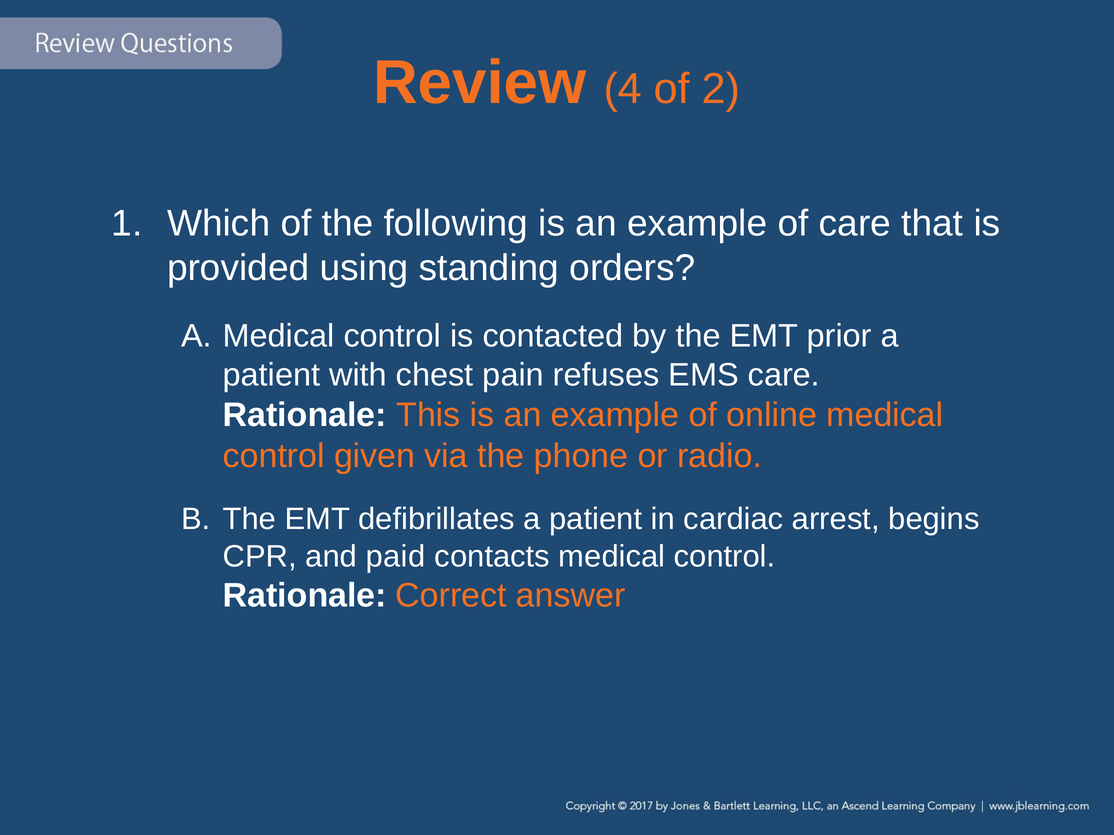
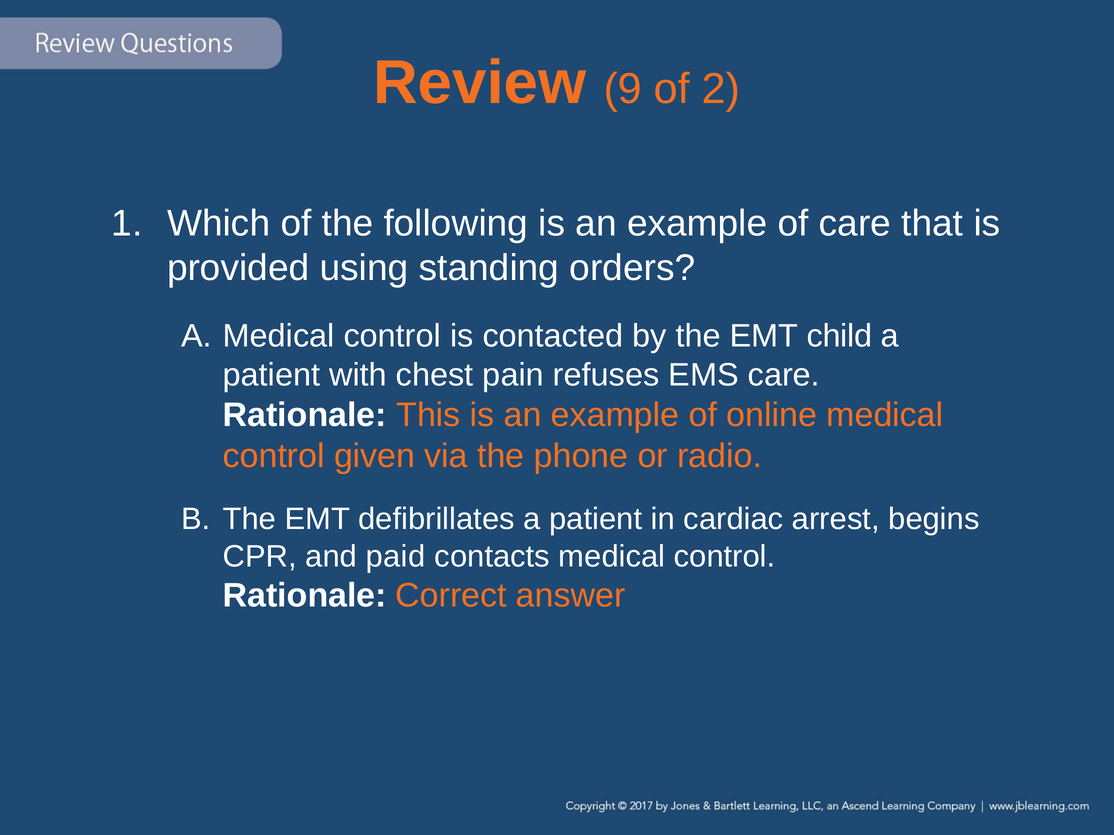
4: 4 -> 9
prior: prior -> child
